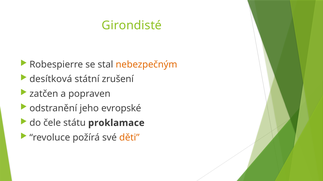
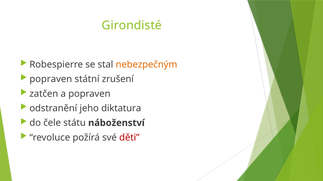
desítková at (51, 79): desítková -> popraven
evropské: evropské -> diktatura
proklamace: proklamace -> náboženství
děti colour: orange -> red
